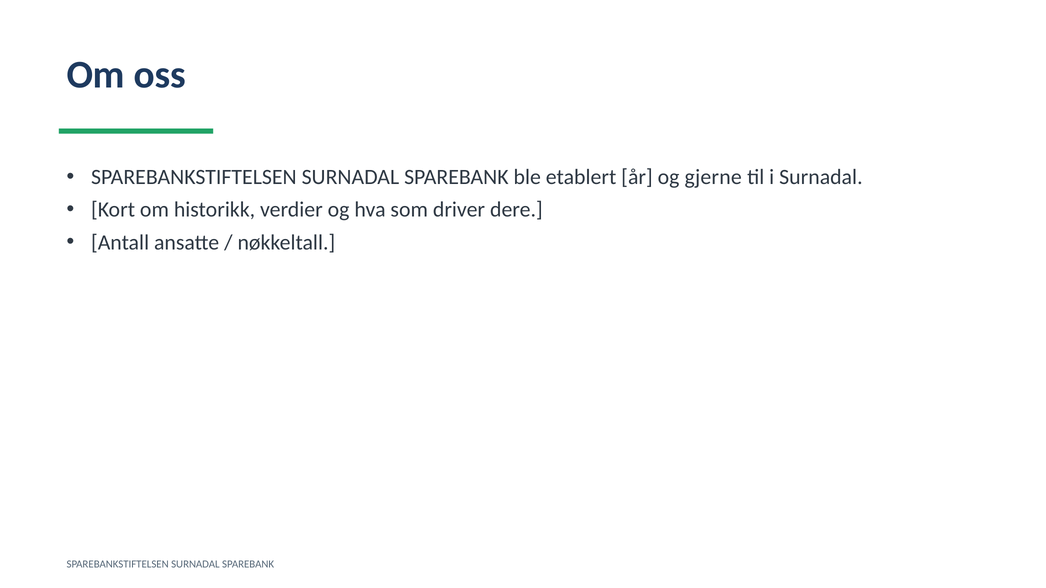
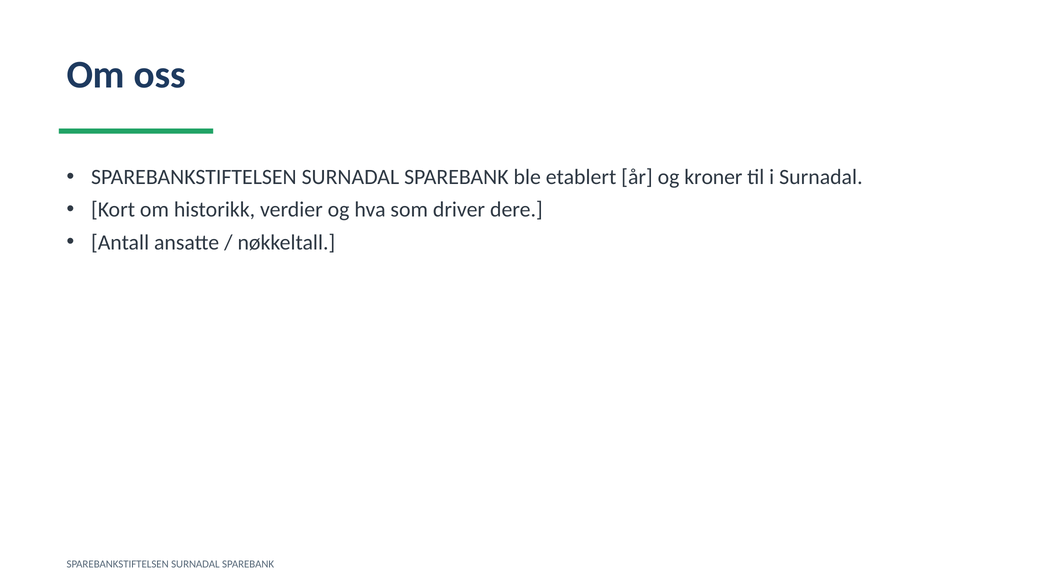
gjerne: gjerne -> kroner
